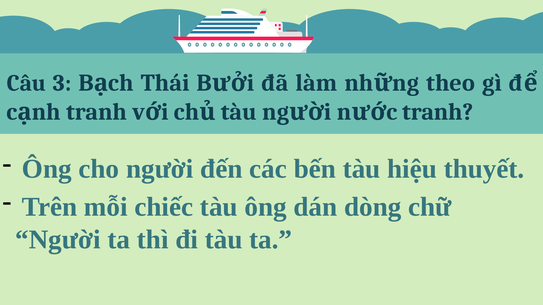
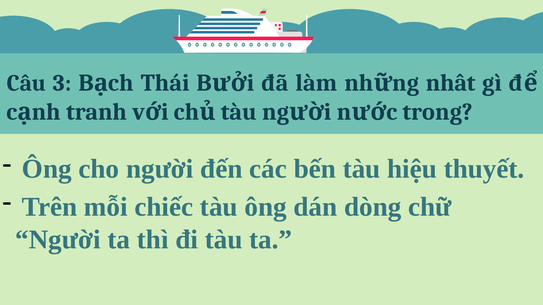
theo: theo -> nhất
tranh at (438, 112): tranh -> trong
